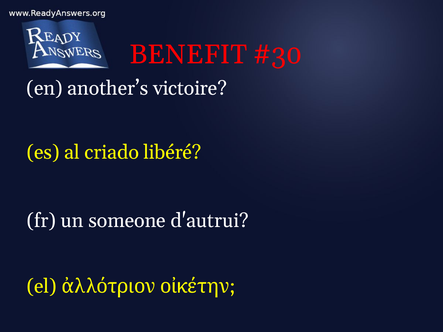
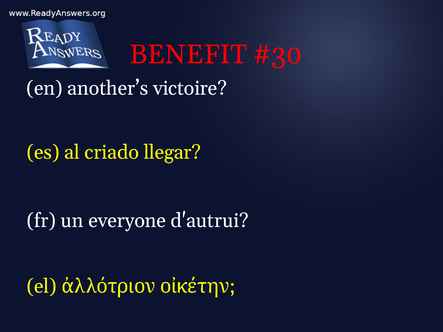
libéré: libéré -> llegar
someone: someone -> everyone
